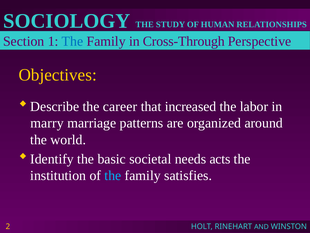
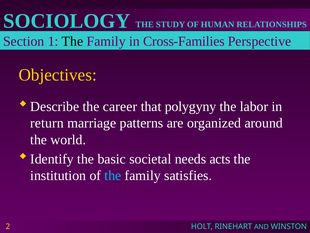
The at (72, 41) colour: blue -> black
Cross-Through: Cross-Through -> Cross-Families
increased: increased -> polygyny
marry: marry -> return
